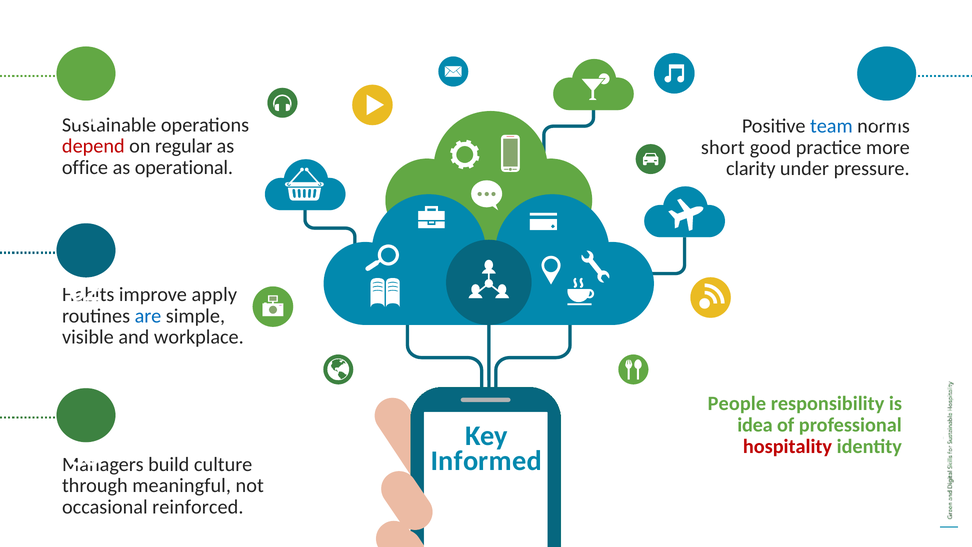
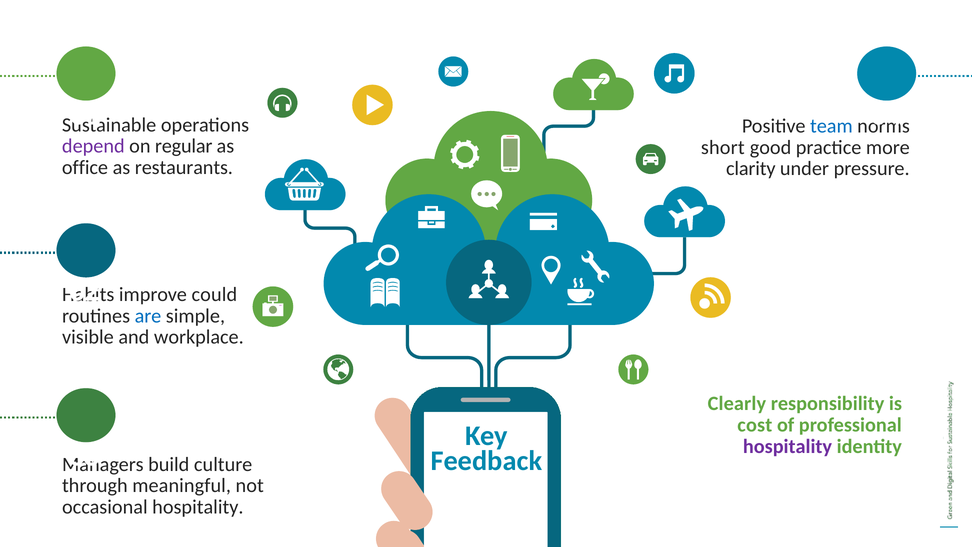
depend colour: red -> purple
operational: operational -> restaurants
apply: apply -> could
People: People -> Clearly
idea: idea -> cost
hospitality at (788, 446) colour: red -> purple
Informed: Informed -> Feedback
occasional reinforced: reinforced -> hospitality
